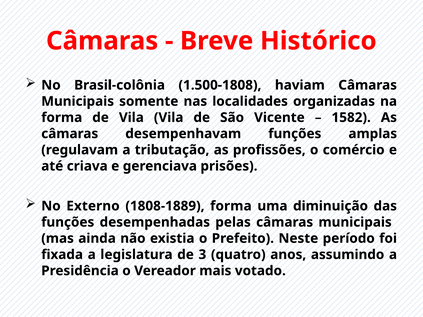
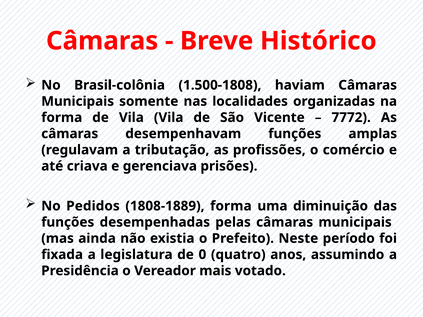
1582: 1582 -> 7772
Externo: Externo -> Pedidos
3: 3 -> 0
